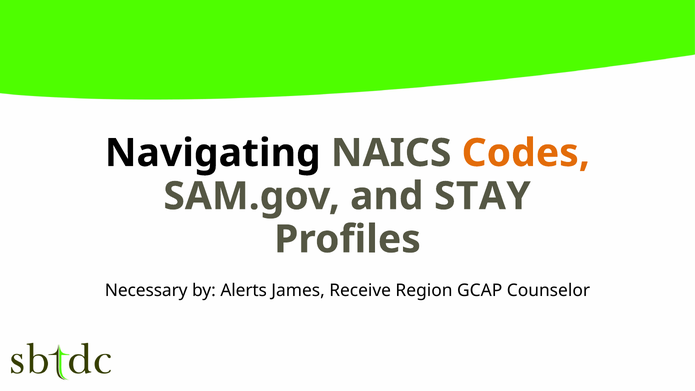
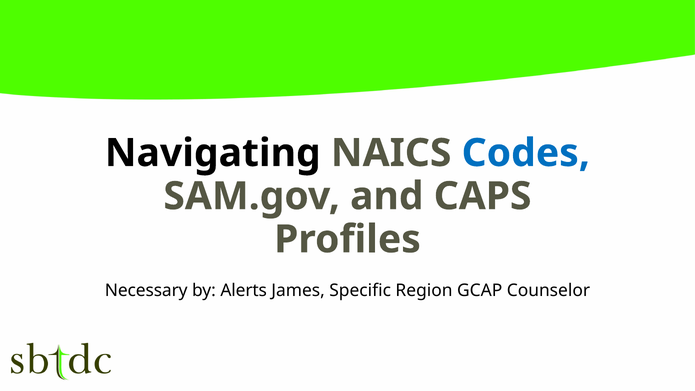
Codes colour: orange -> blue
STAY: STAY -> CAPS
Receive: Receive -> Specific
